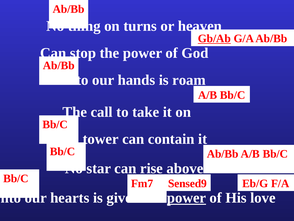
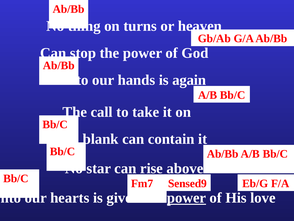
Gb/Ab underline: present -> none
roam: roam -> again
tower: tower -> blank
